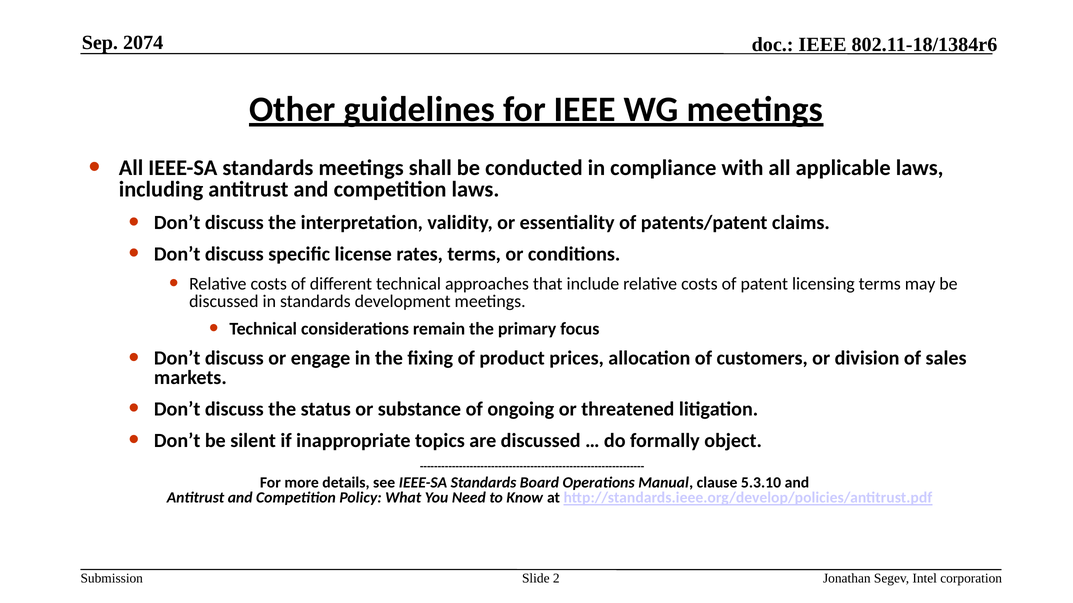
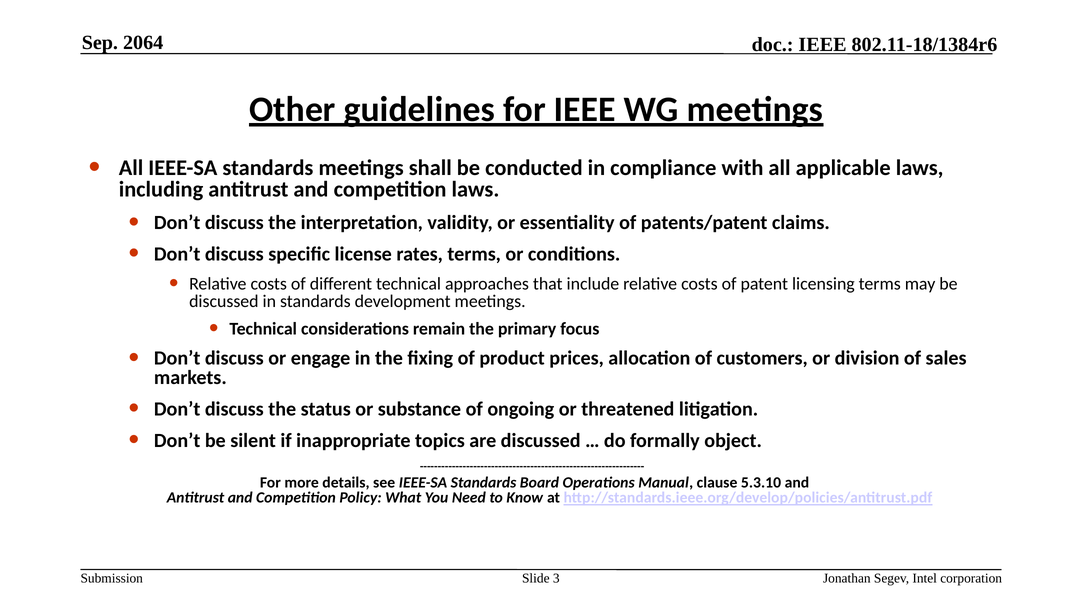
2074: 2074 -> 2064
2: 2 -> 3
